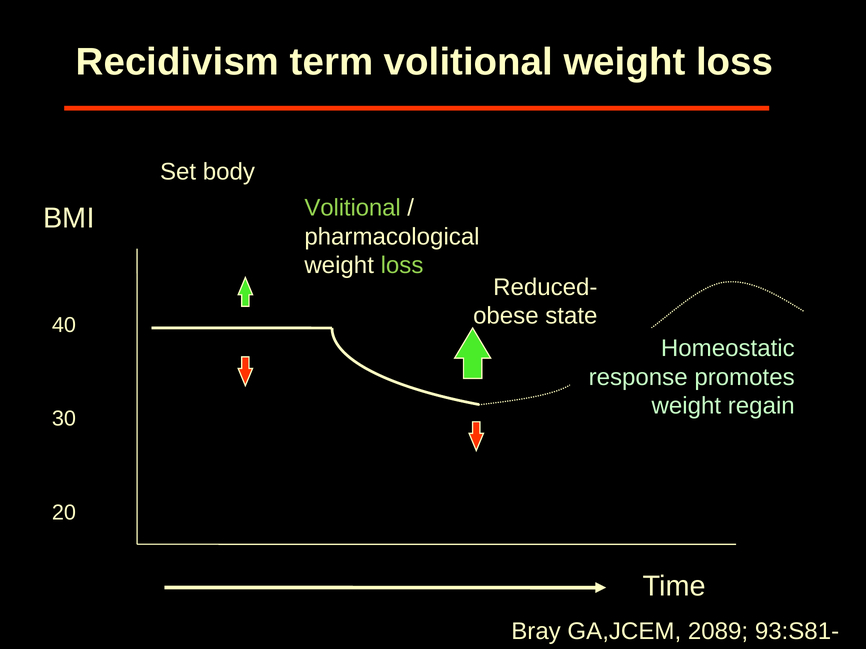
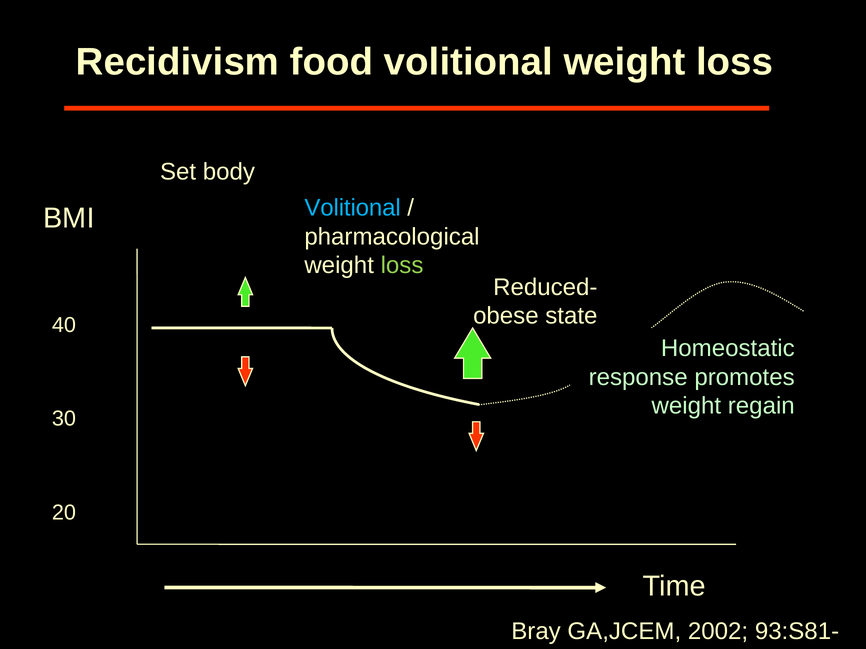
term: term -> food
Volitional at (353, 208) colour: light green -> light blue
2089: 2089 -> 2002
